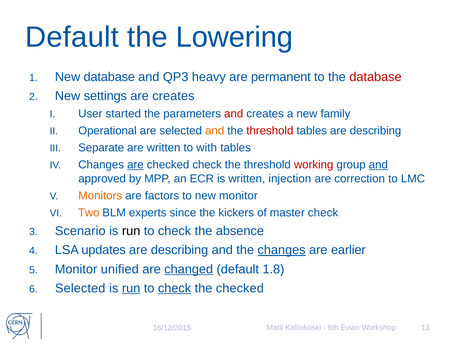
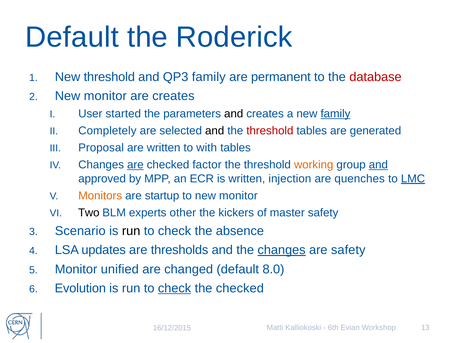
Lowering: Lowering -> Roderick
New database: database -> threshold
QP3 heavy: heavy -> family
settings at (105, 96): settings -> monitor
and at (234, 114) colour: red -> black
family at (335, 114) underline: none -> present
Operational: Operational -> Completely
and at (215, 131) colour: orange -> black
tables are describing: describing -> generated
Separate: Separate -> Proposal
checked check: check -> factor
working colour: red -> orange
correction: correction -> quenches
LMC underline: none -> present
factors: factors -> startup
Two colour: orange -> black
since: since -> other
master check: check -> safety
describing at (180, 250): describing -> thresholds
are earlier: earlier -> safety
changed underline: present -> none
1.8: 1.8 -> 8.0
Selected at (80, 288): Selected -> Evolution
run at (131, 288) underline: present -> none
